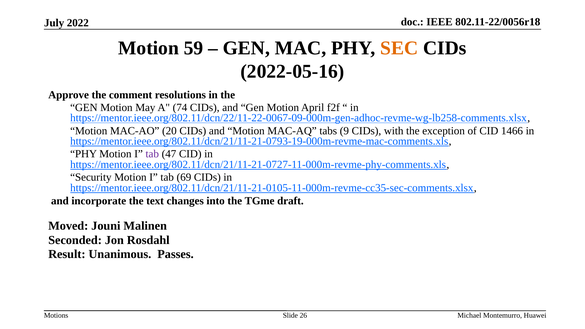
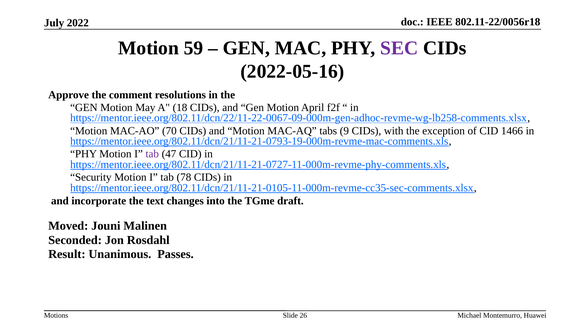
SEC colour: orange -> purple
74: 74 -> 18
20: 20 -> 70
69: 69 -> 78
